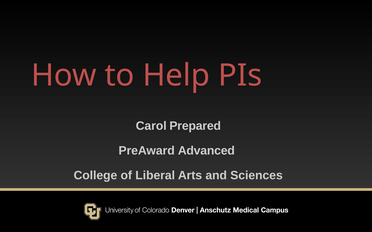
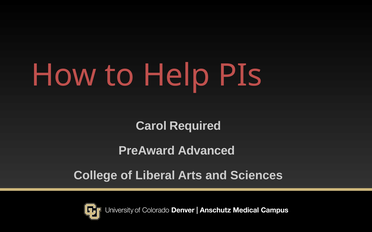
Prepared: Prepared -> Required
